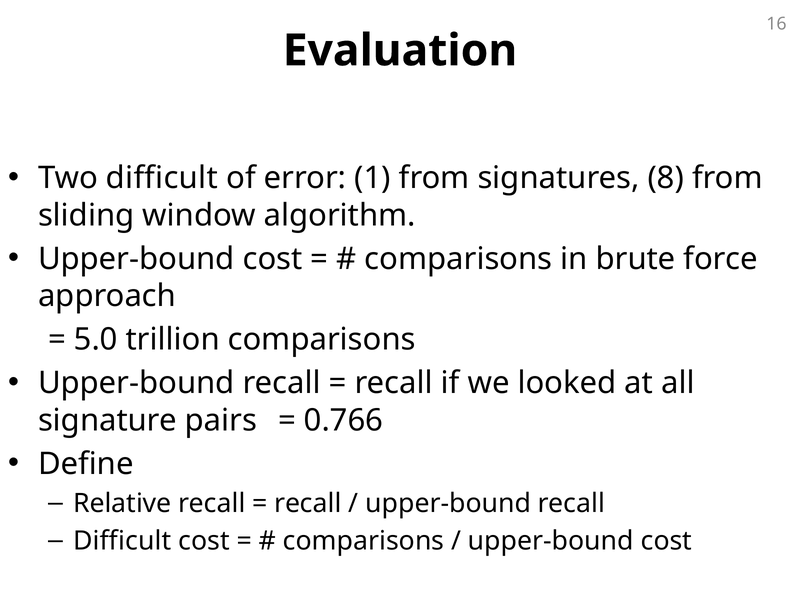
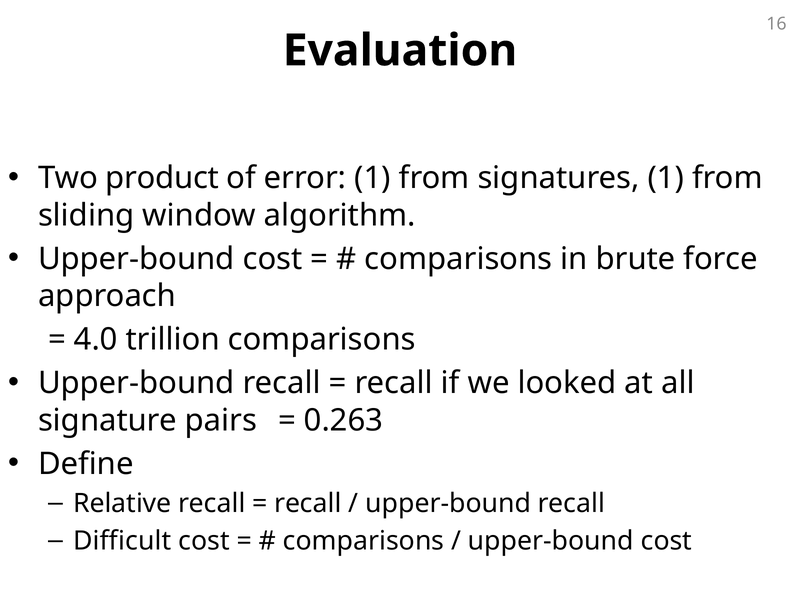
Two difficult: difficult -> product
signatures 8: 8 -> 1
5.0: 5.0 -> 4.0
0.766: 0.766 -> 0.263
